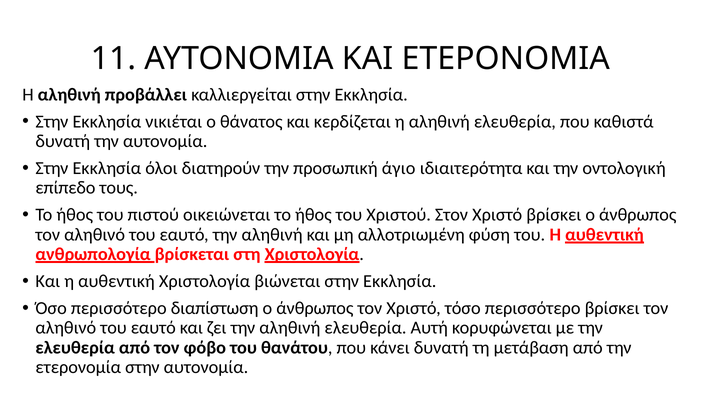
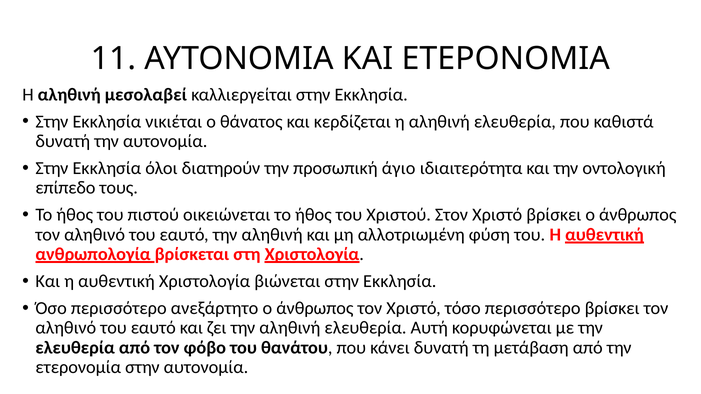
προβάλλει: προβάλλει -> μεσολαβεί
διαπίστωση: διαπίστωση -> ανεξάρτητο
